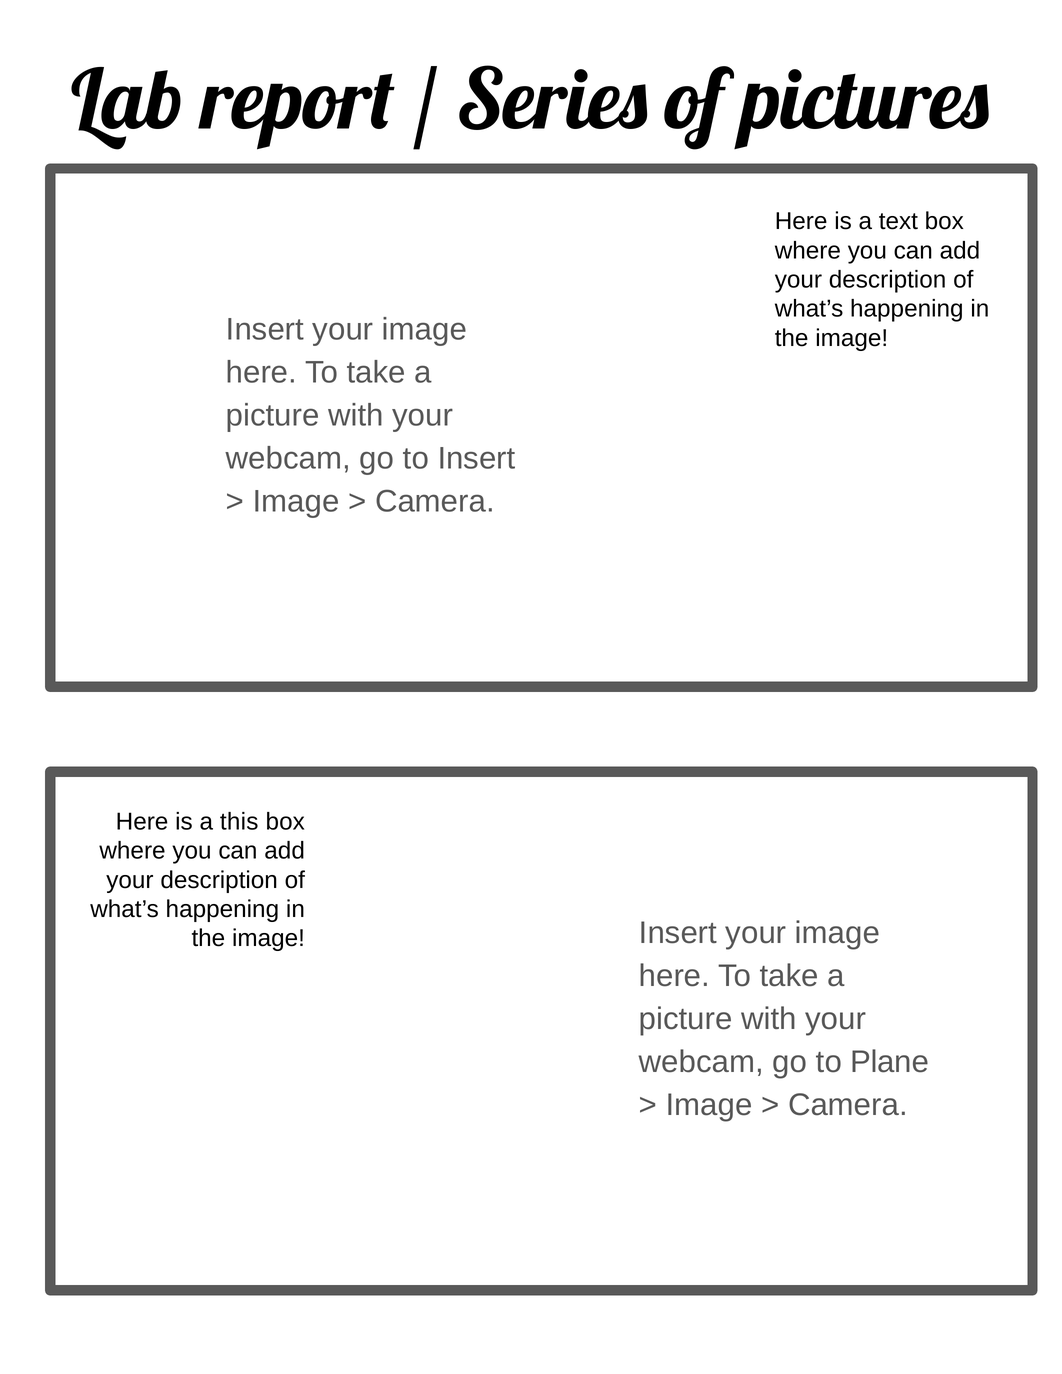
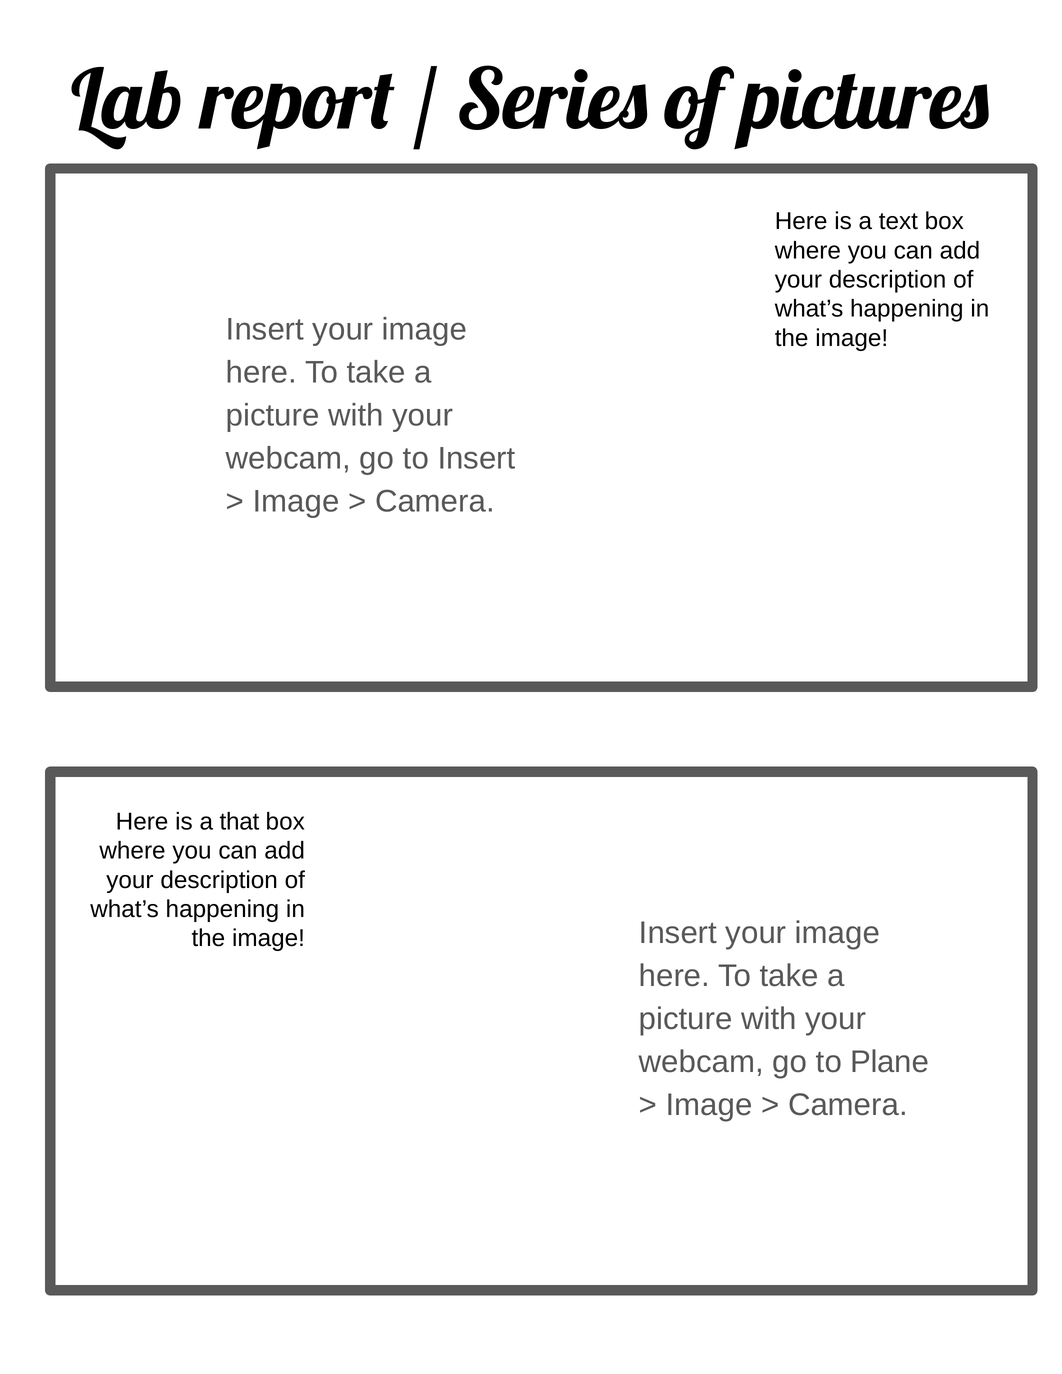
this: this -> that
